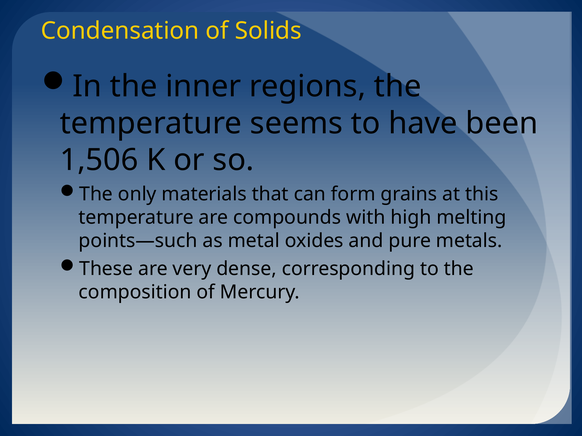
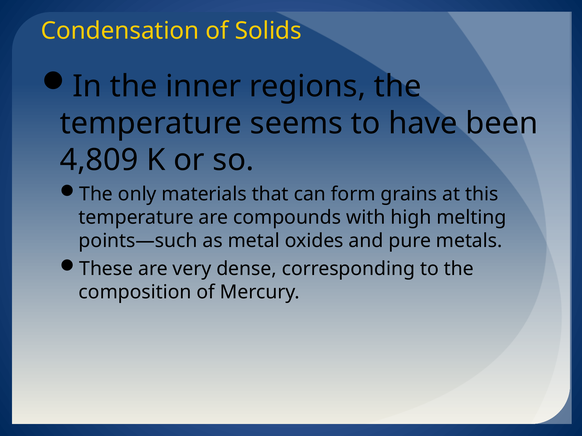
1,506: 1,506 -> 4,809
